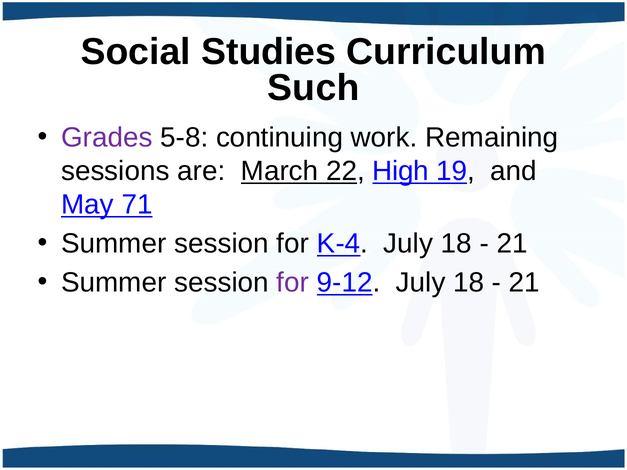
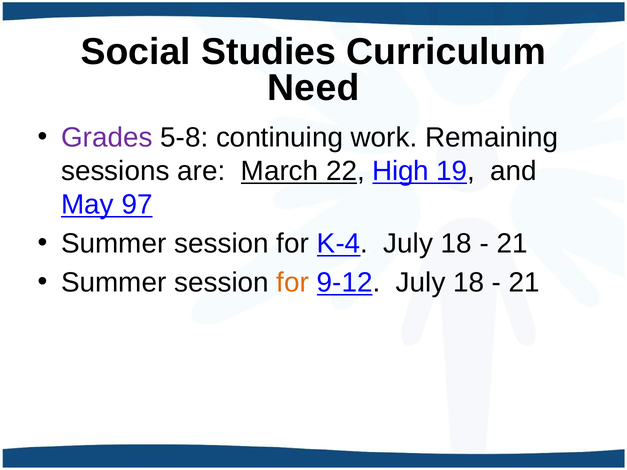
Such: Such -> Need
71: 71 -> 97
for at (293, 283) colour: purple -> orange
